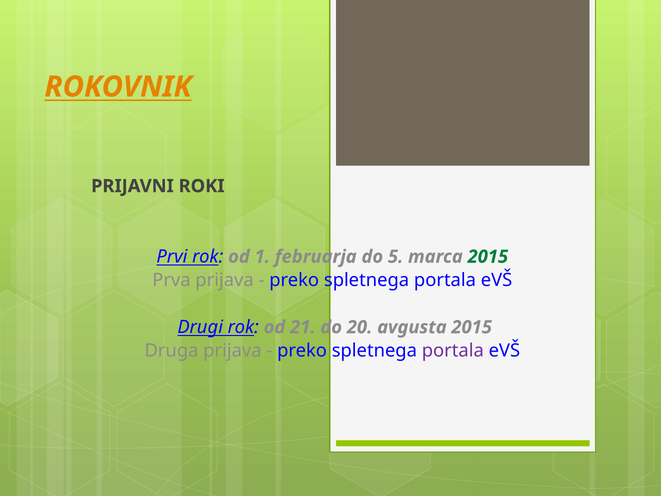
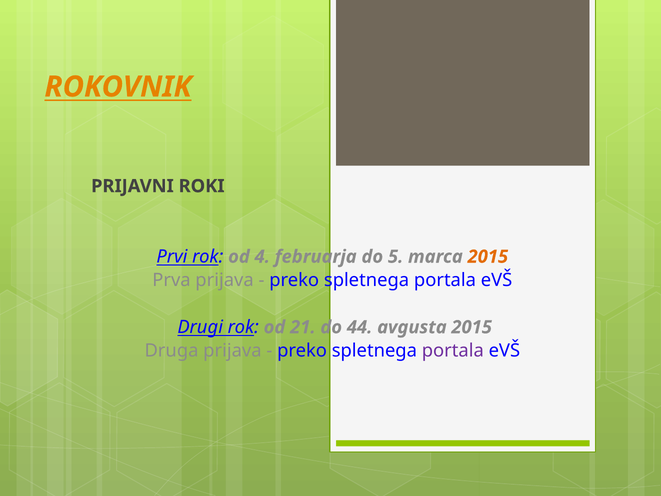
1: 1 -> 4
2015 at (488, 257) colour: green -> orange
20: 20 -> 44
